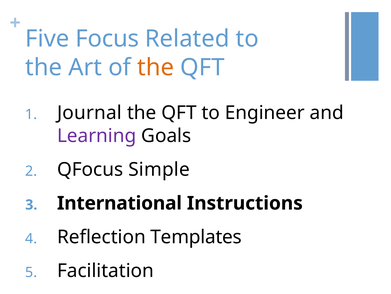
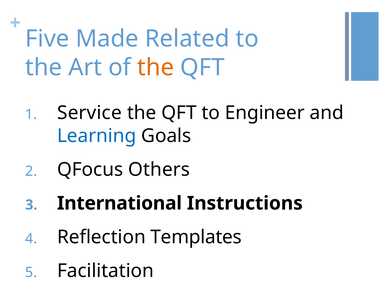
Focus: Focus -> Made
Journal: Journal -> Service
Learning colour: purple -> blue
Simple: Simple -> Others
